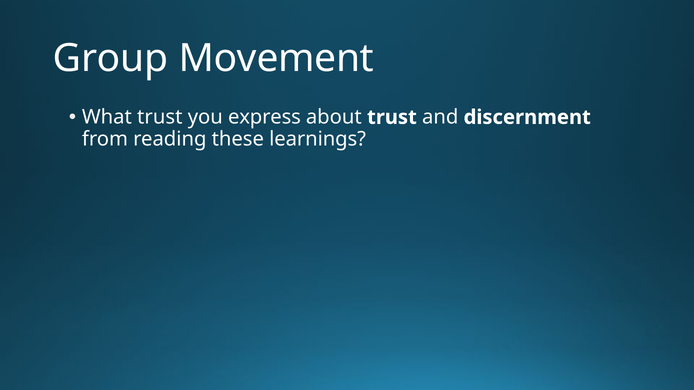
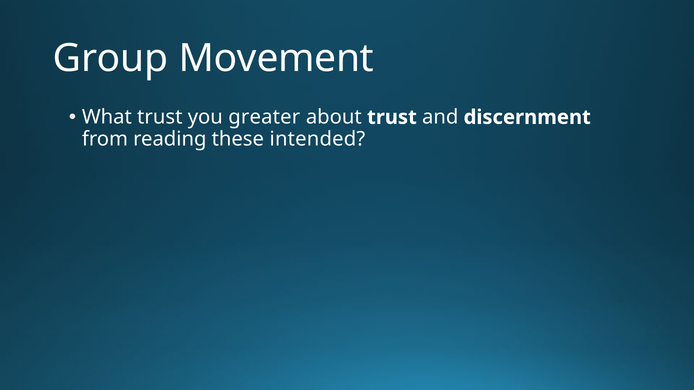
express: express -> greater
learnings: learnings -> intended
